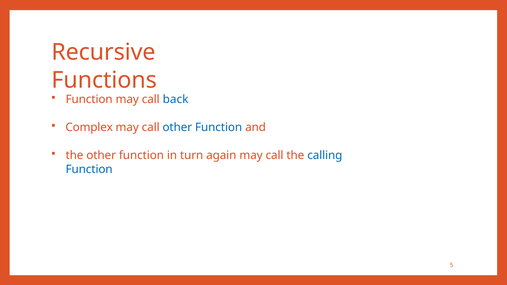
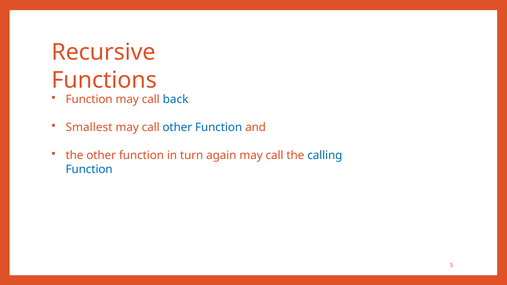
Complex: Complex -> Smallest
